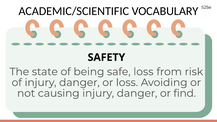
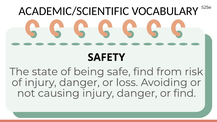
safe loss: loss -> find
